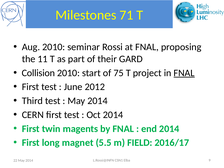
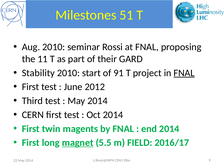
71: 71 -> 51
Collision: Collision -> Stability
75: 75 -> 91
magnet underline: none -> present
